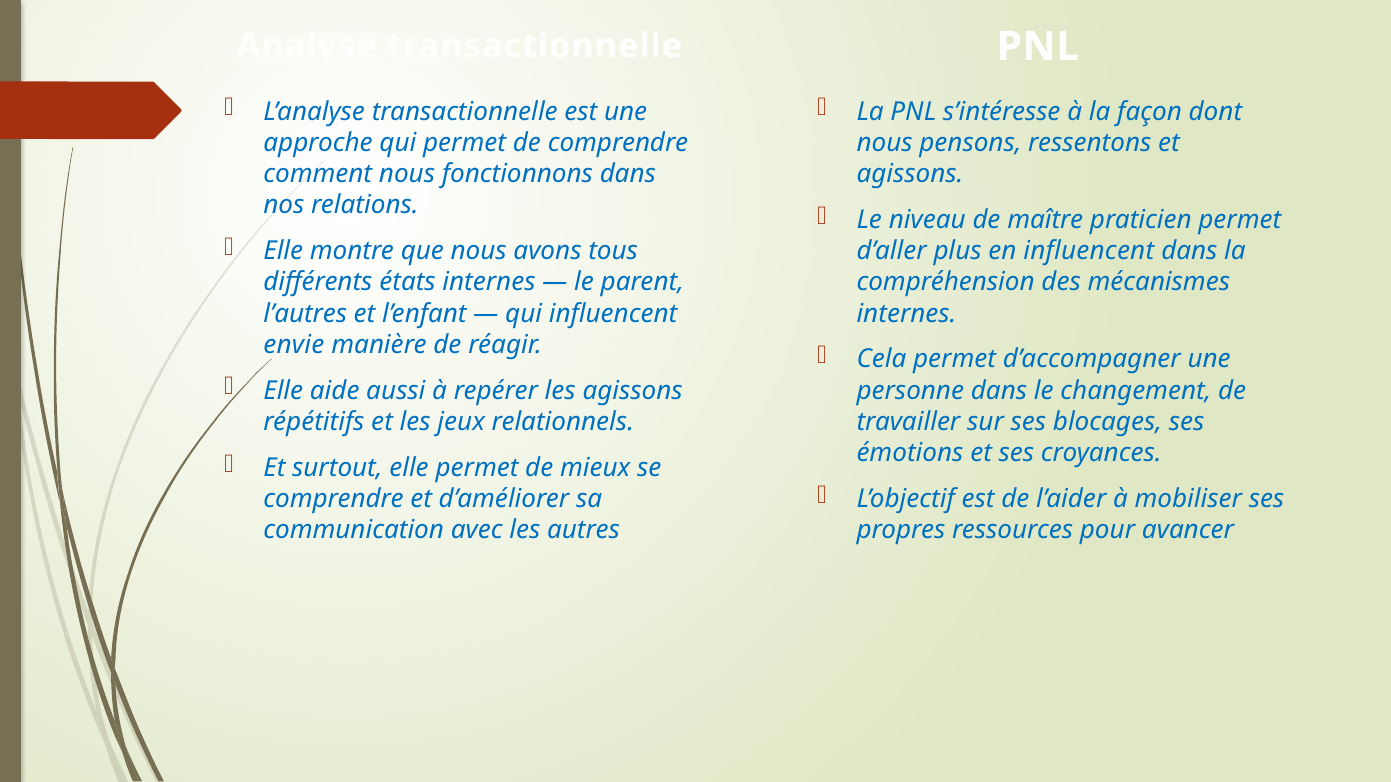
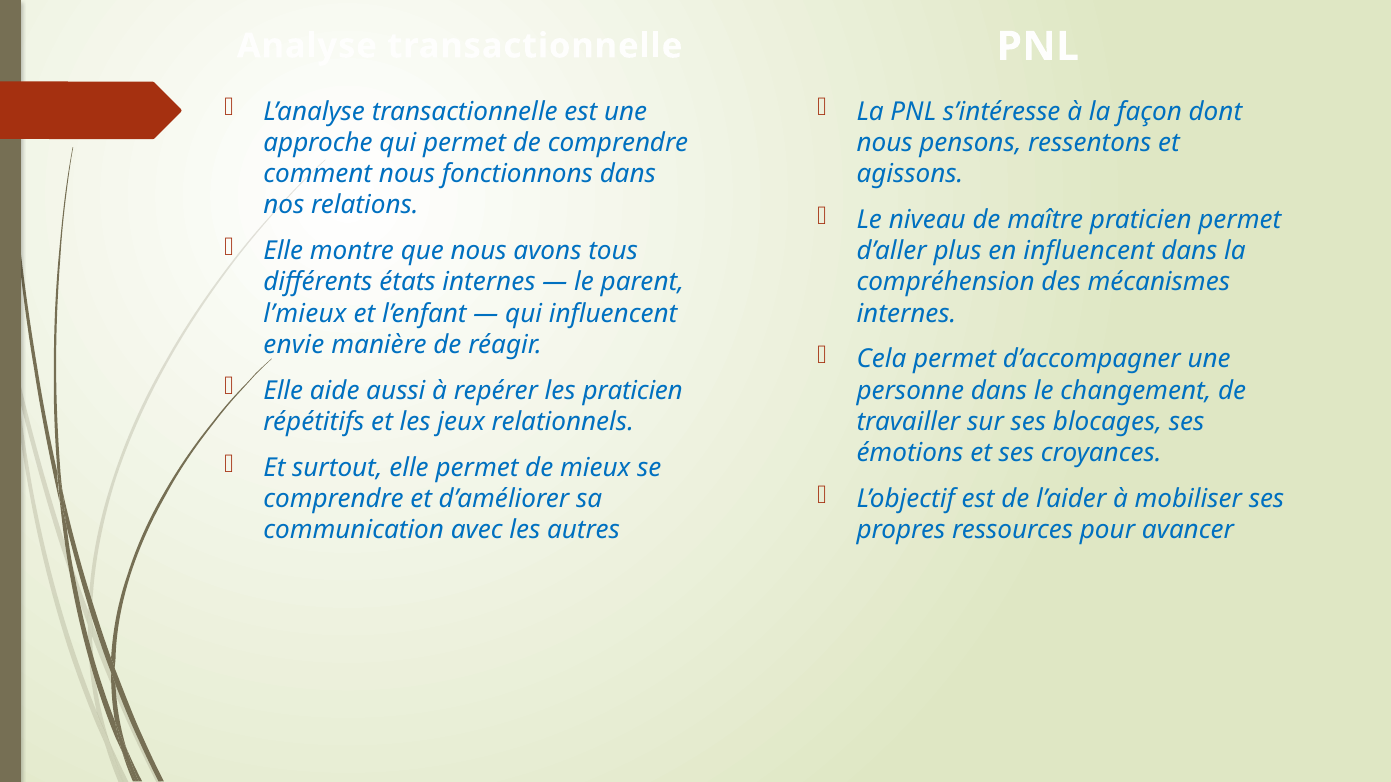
l’autres: l’autres -> l’mieux
les agissons: agissons -> praticien
